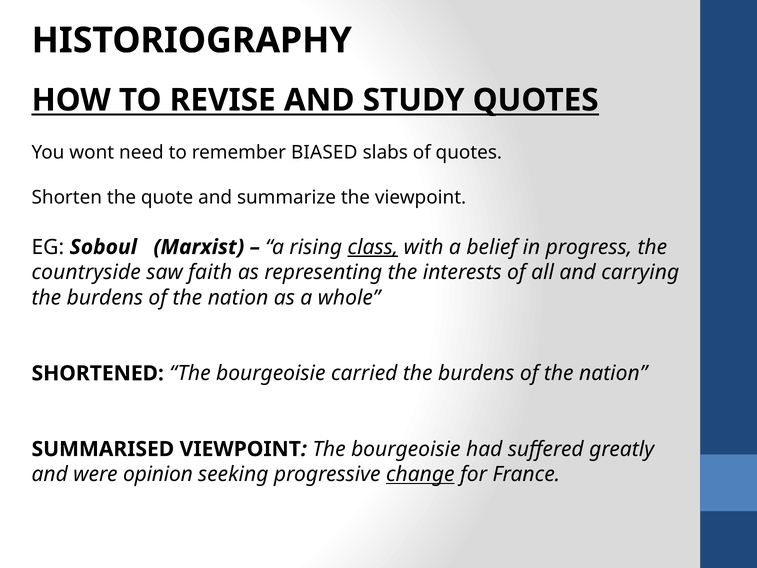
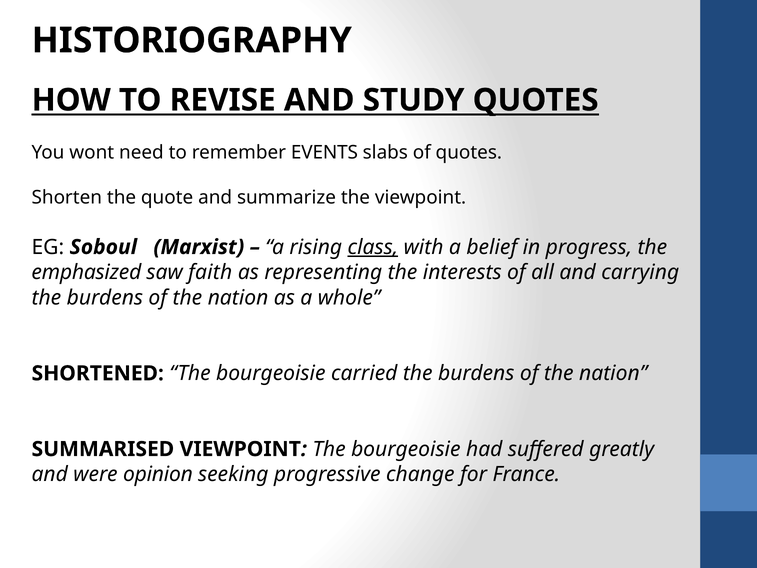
BIASED: BIASED -> EVENTS
countryside: countryside -> emphasized
change underline: present -> none
